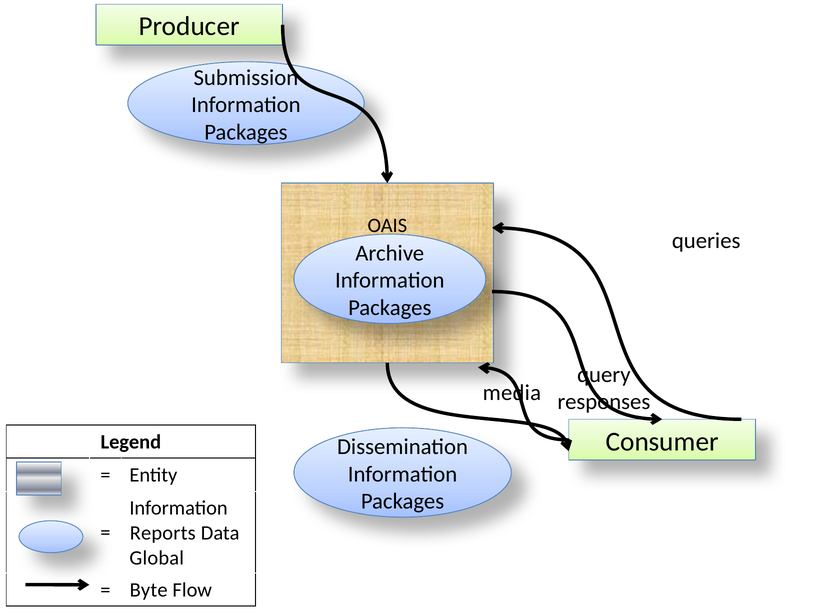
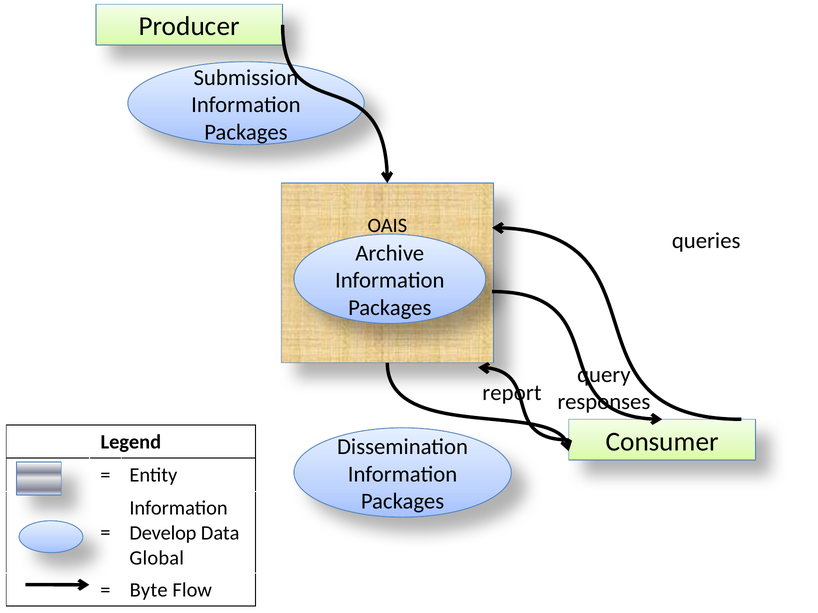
media: media -> report
Reports: Reports -> Develop
